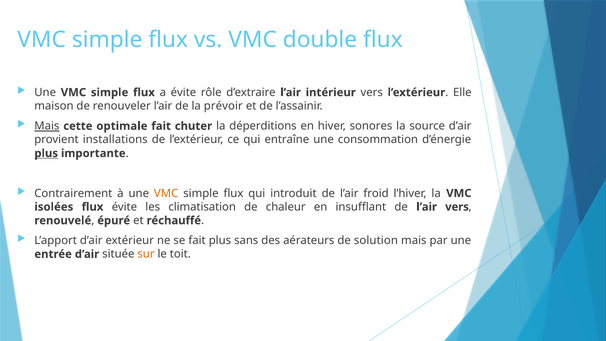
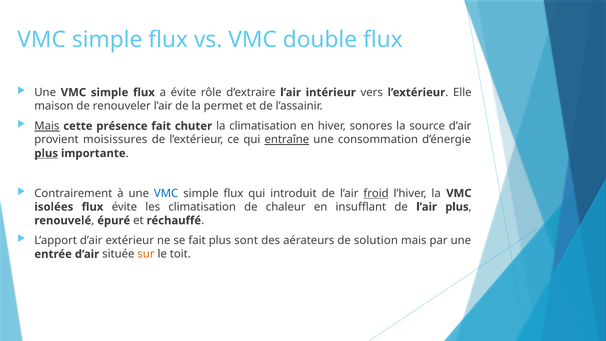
prévoir: prévoir -> permet
optimale: optimale -> présence
la déperditions: déperditions -> climatisation
installations: installations -> moisissures
entraîne underline: none -> present
VMC at (166, 193) colour: orange -> blue
froid underline: none -> present
l’air vers: vers -> plus
sans: sans -> sont
